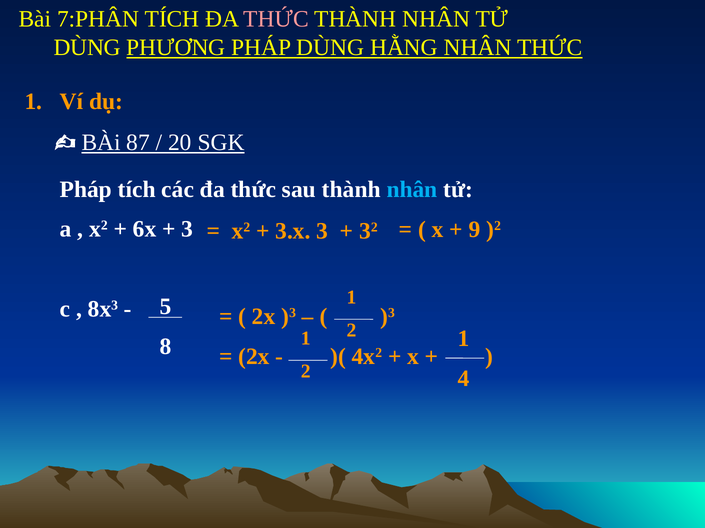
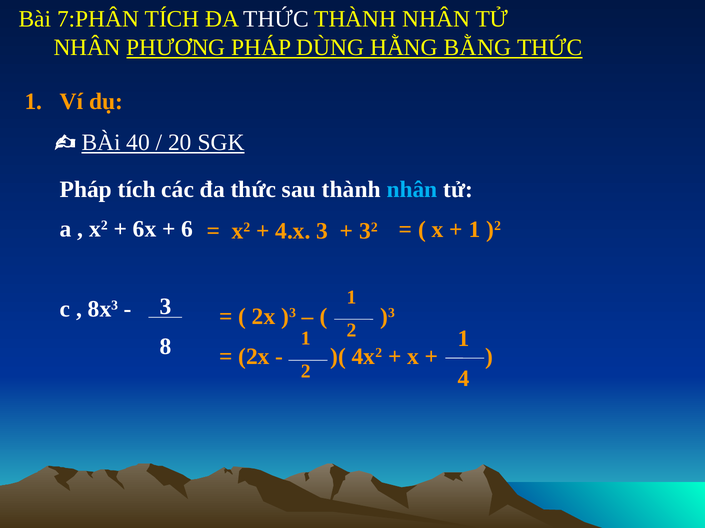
THỨC at (276, 19) colour: pink -> white
DÙNG at (87, 47): DÙNG -> NHÂN
HẰNG NHÂN: NHÂN -> BẰNG
87: 87 -> 40
3 at (187, 230): 3 -> 6
9 at (475, 230): 9 -> 1
3.x: 3.x -> 4.x
5 at (166, 307): 5 -> 3
